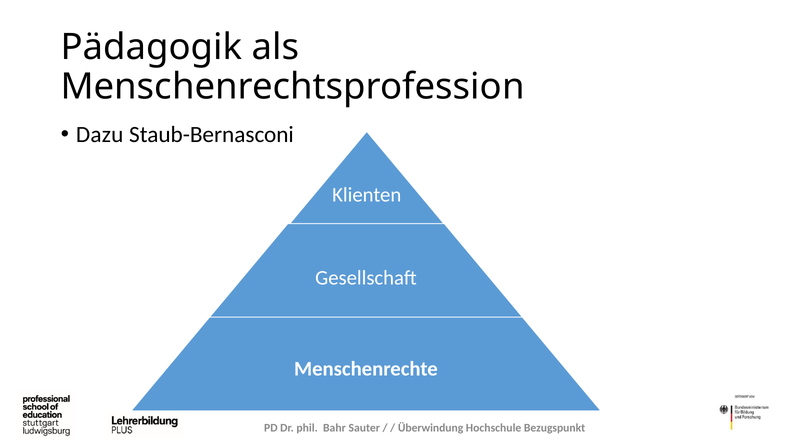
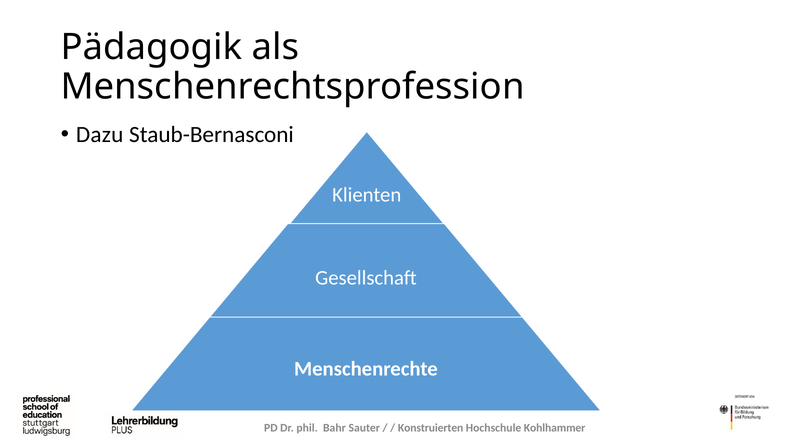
Überwindung: Überwindung -> Konstruierten
Bezugspunkt: Bezugspunkt -> Kohlhammer
